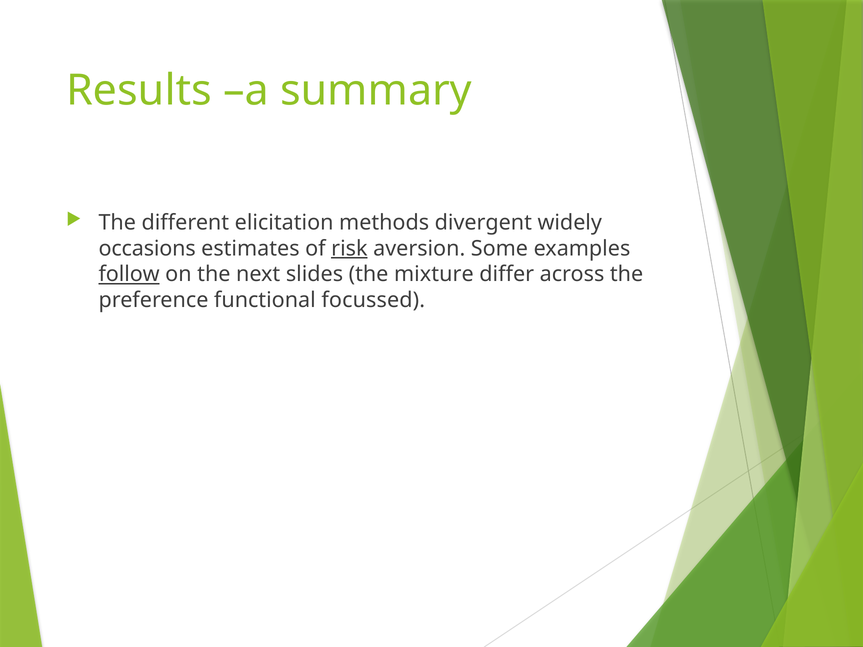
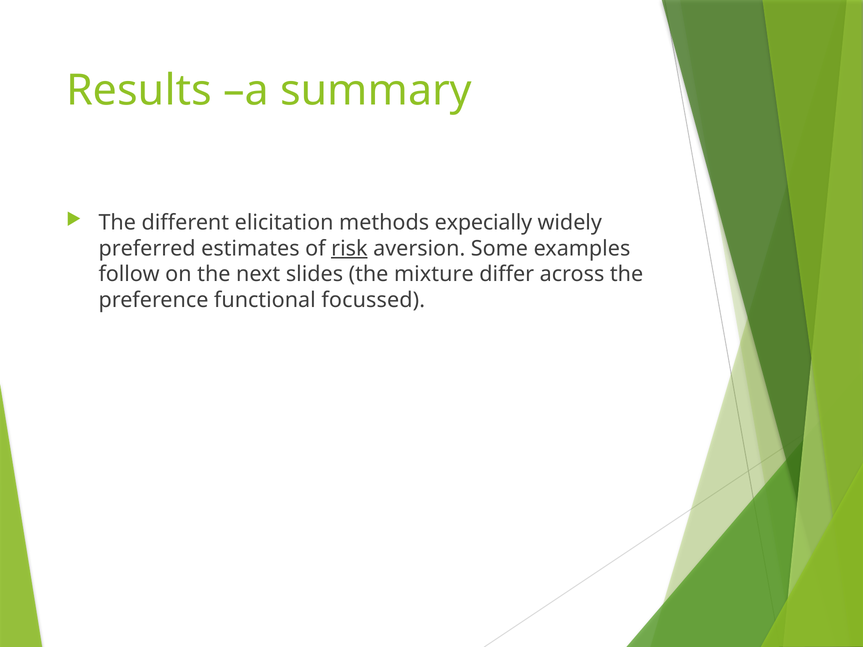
divergent: divergent -> expecially
occasions: occasions -> preferred
follow underline: present -> none
